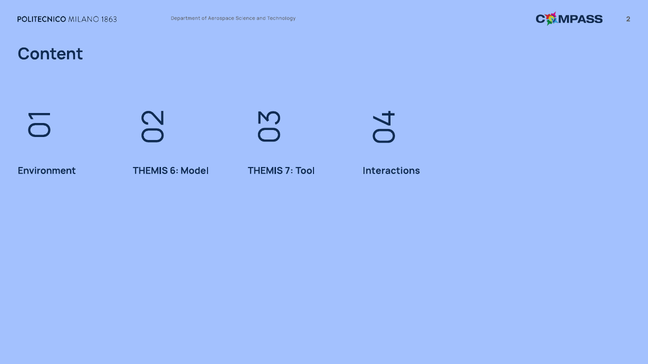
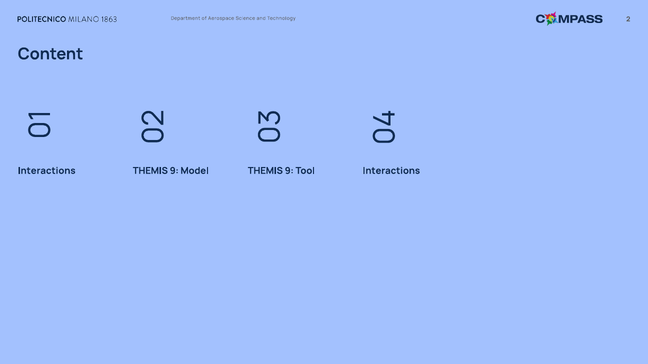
Environment at (47, 171): Environment -> Interactions
6 at (174, 171): 6 -> 9
Model THEMIS 7: 7 -> 9
